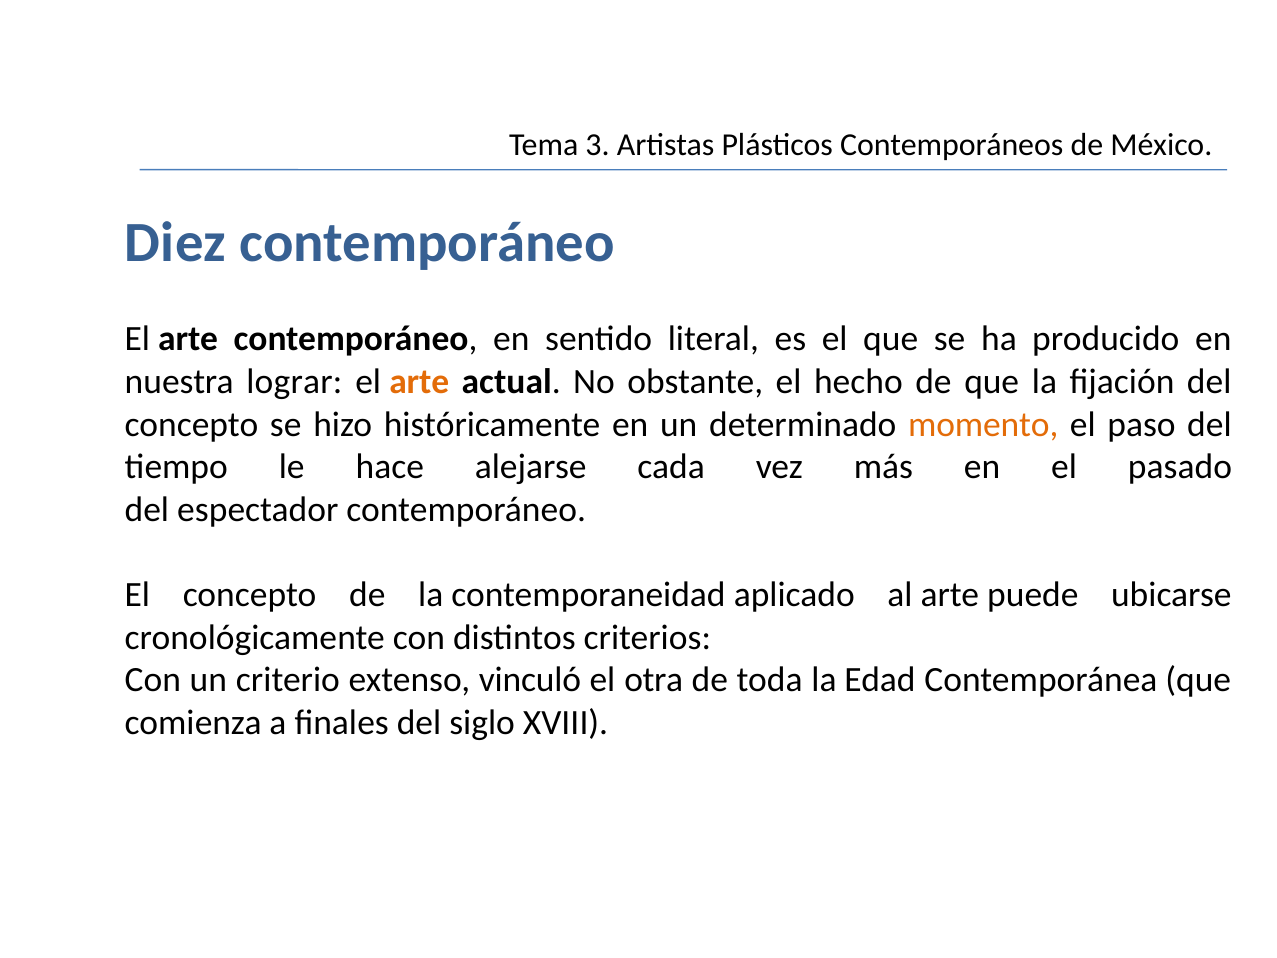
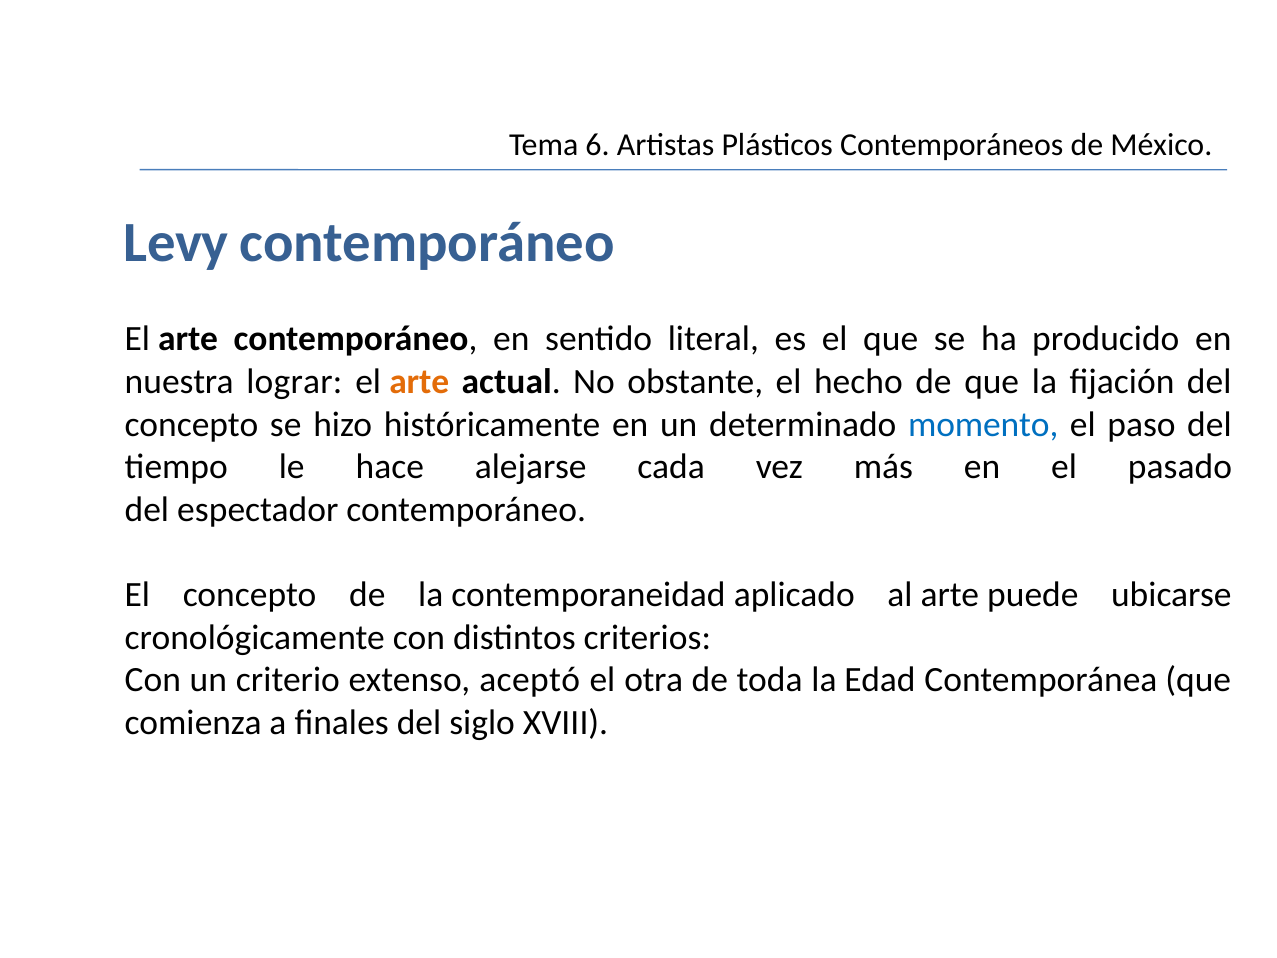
3: 3 -> 6
Diez: Diez -> Levy
momento colour: orange -> blue
vinculó: vinculó -> aceptó
